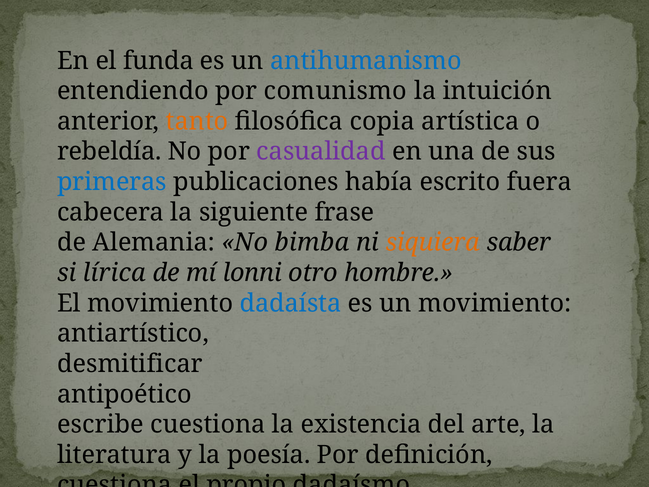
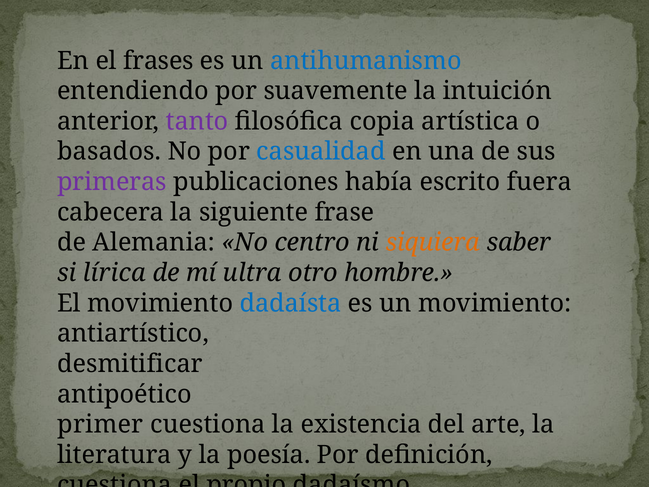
funda: funda -> frases
comunismo: comunismo -> suavemente
tanto colour: orange -> purple
rebeldía: rebeldía -> basados
casualidad colour: purple -> blue
primeras colour: blue -> purple
bimba: bimba -> centro
lonni: lonni -> ultra
escribe: escribe -> primer
